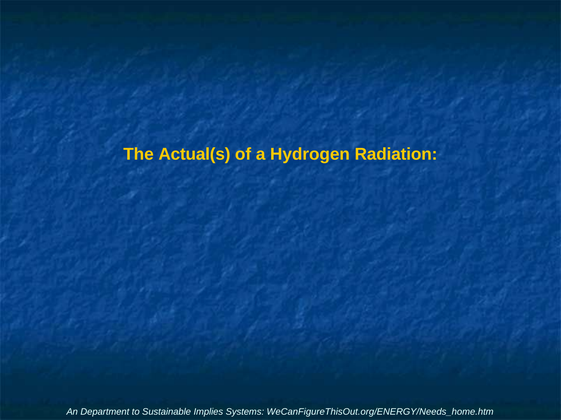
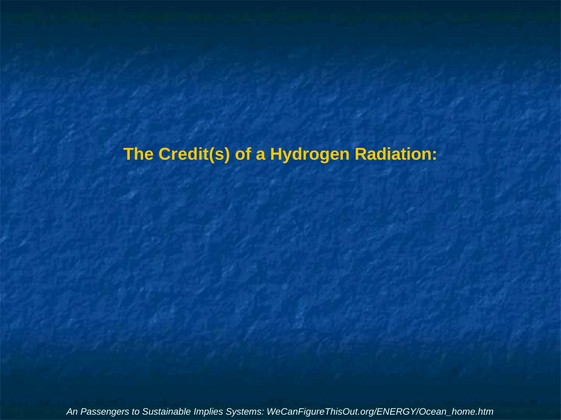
Actual(s: Actual(s -> Credit(s
Department: Department -> Passengers
WeCanFigureThisOut.org/ENERGY/Needs_home.htm: WeCanFigureThisOut.org/ENERGY/Needs_home.htm -> WeCanFigureThisOut.org/ENERGY/Ocean_home.htm
